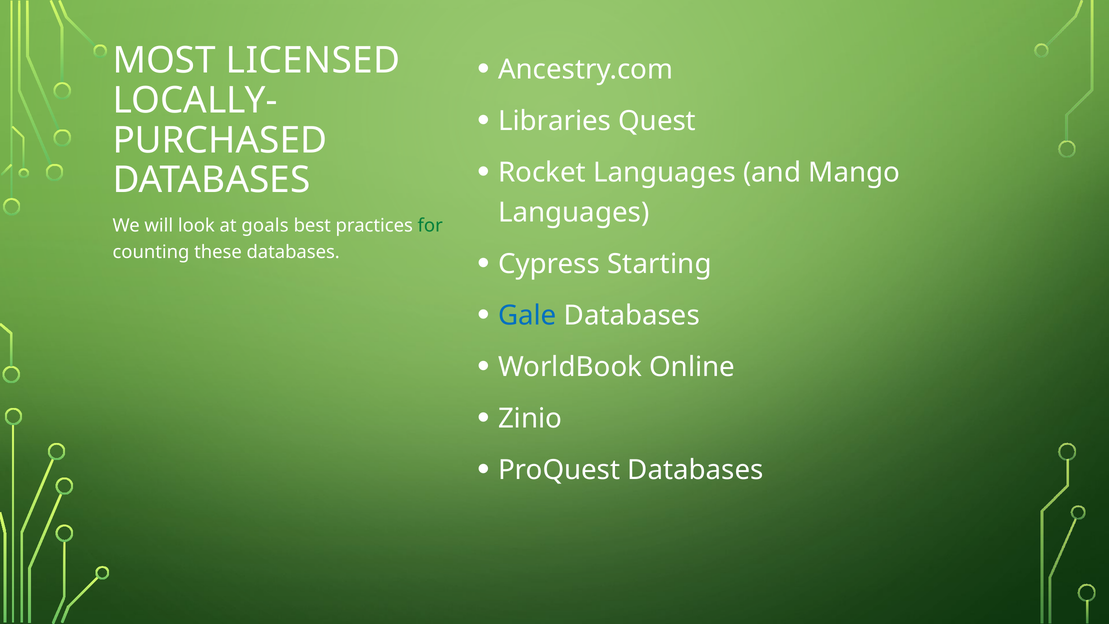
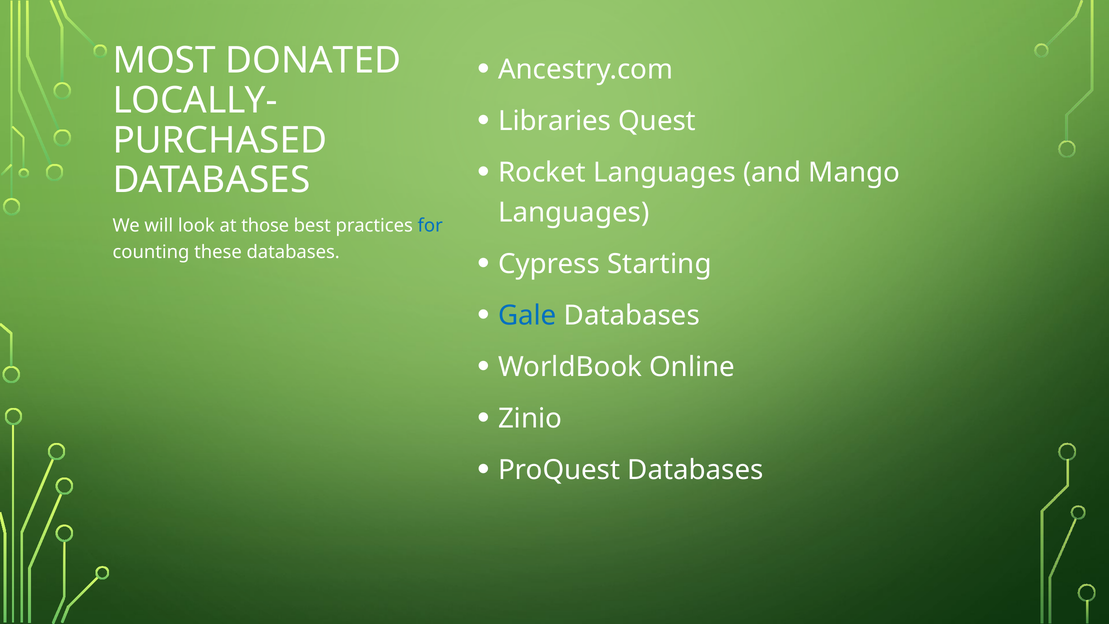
LICENSED: LICENSED -> DONATED
goals: goals -> those
for colour: green -> blue
